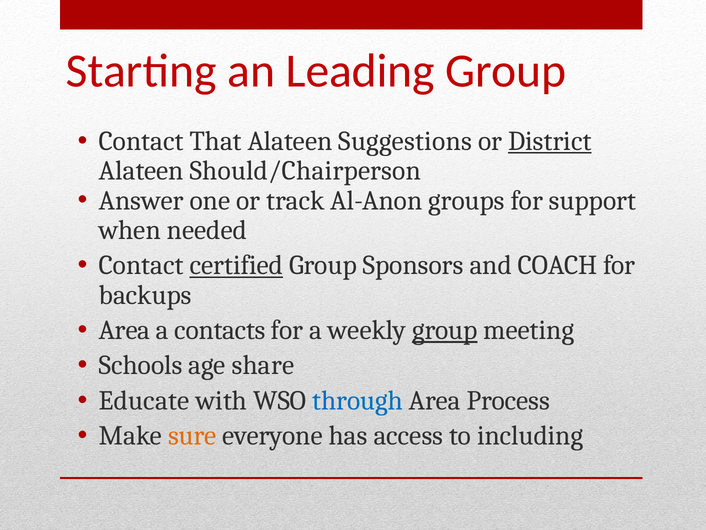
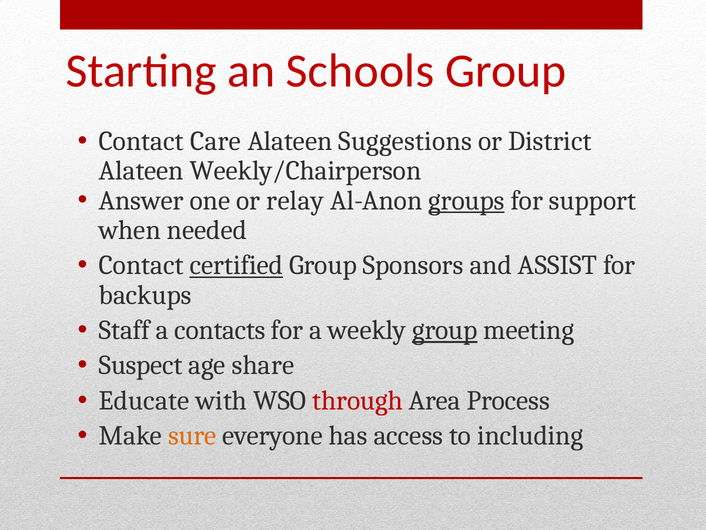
Leading: Leading -> Schools
That: That -> Care
District underline: present -> none
Should/Chairperson: Should/Chairperson -> Weekly/Chairperson
track: track -> relay
groups underline: none -> present
COACH: COACH -> ASSIST
Area at (125, 330): Area -> Staff
Schools: Schools -> Suspect
through colour: blue -> red
